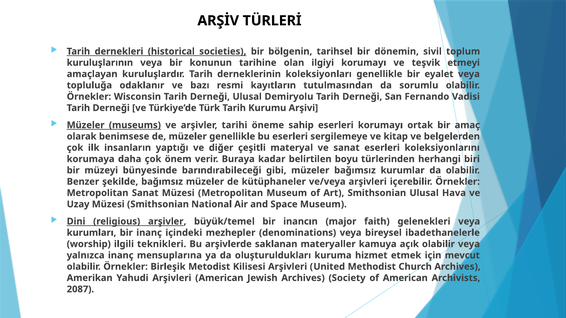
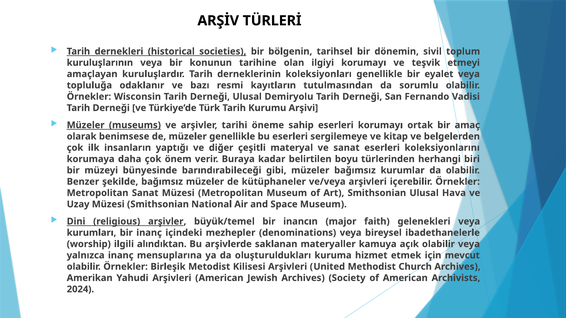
teknikleri: teknikleri -> alındıktan
2087: 2087 -> 2024
